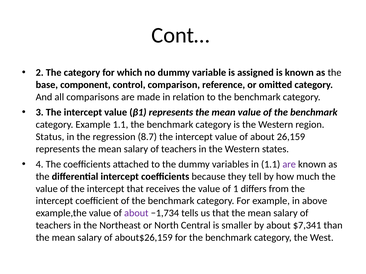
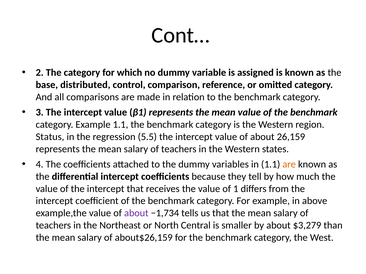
component: component -> distributed
8.7: 8.7 -> 5.5
are at (289, 165) colour: purple -> orange
$7,341: $7,341 -> $3,279
